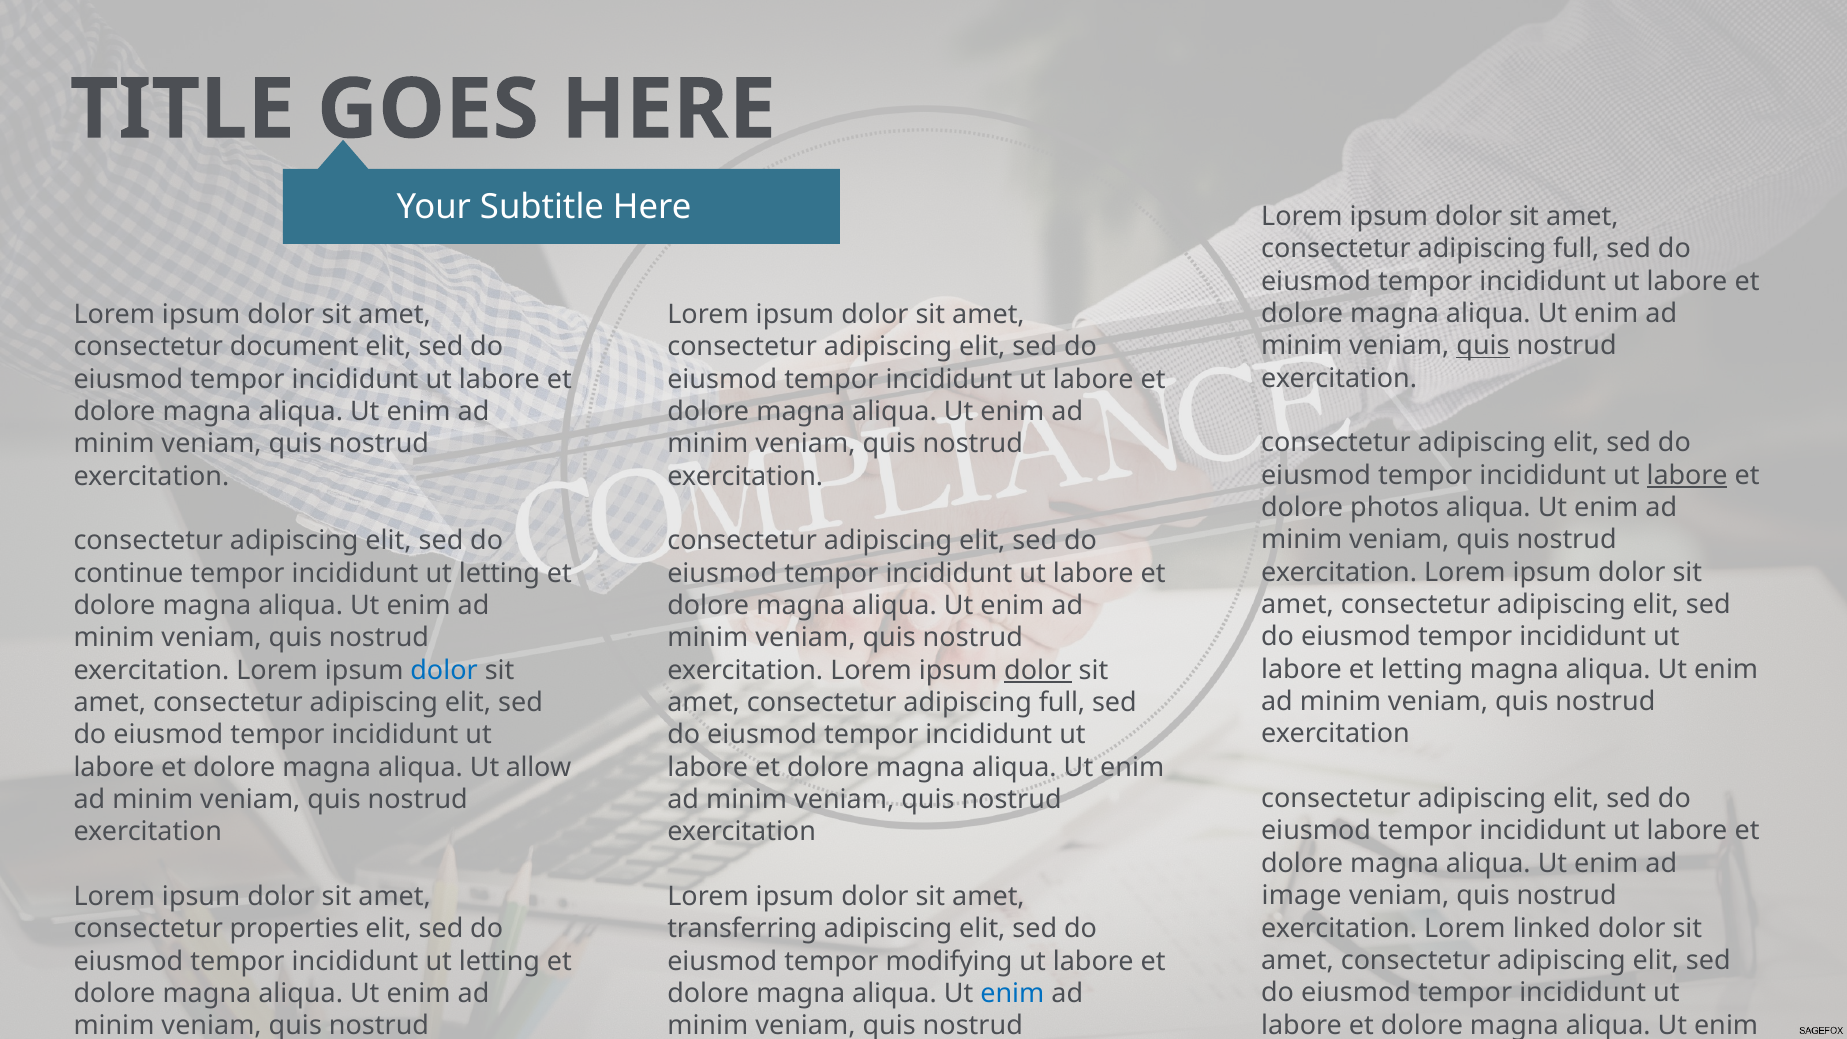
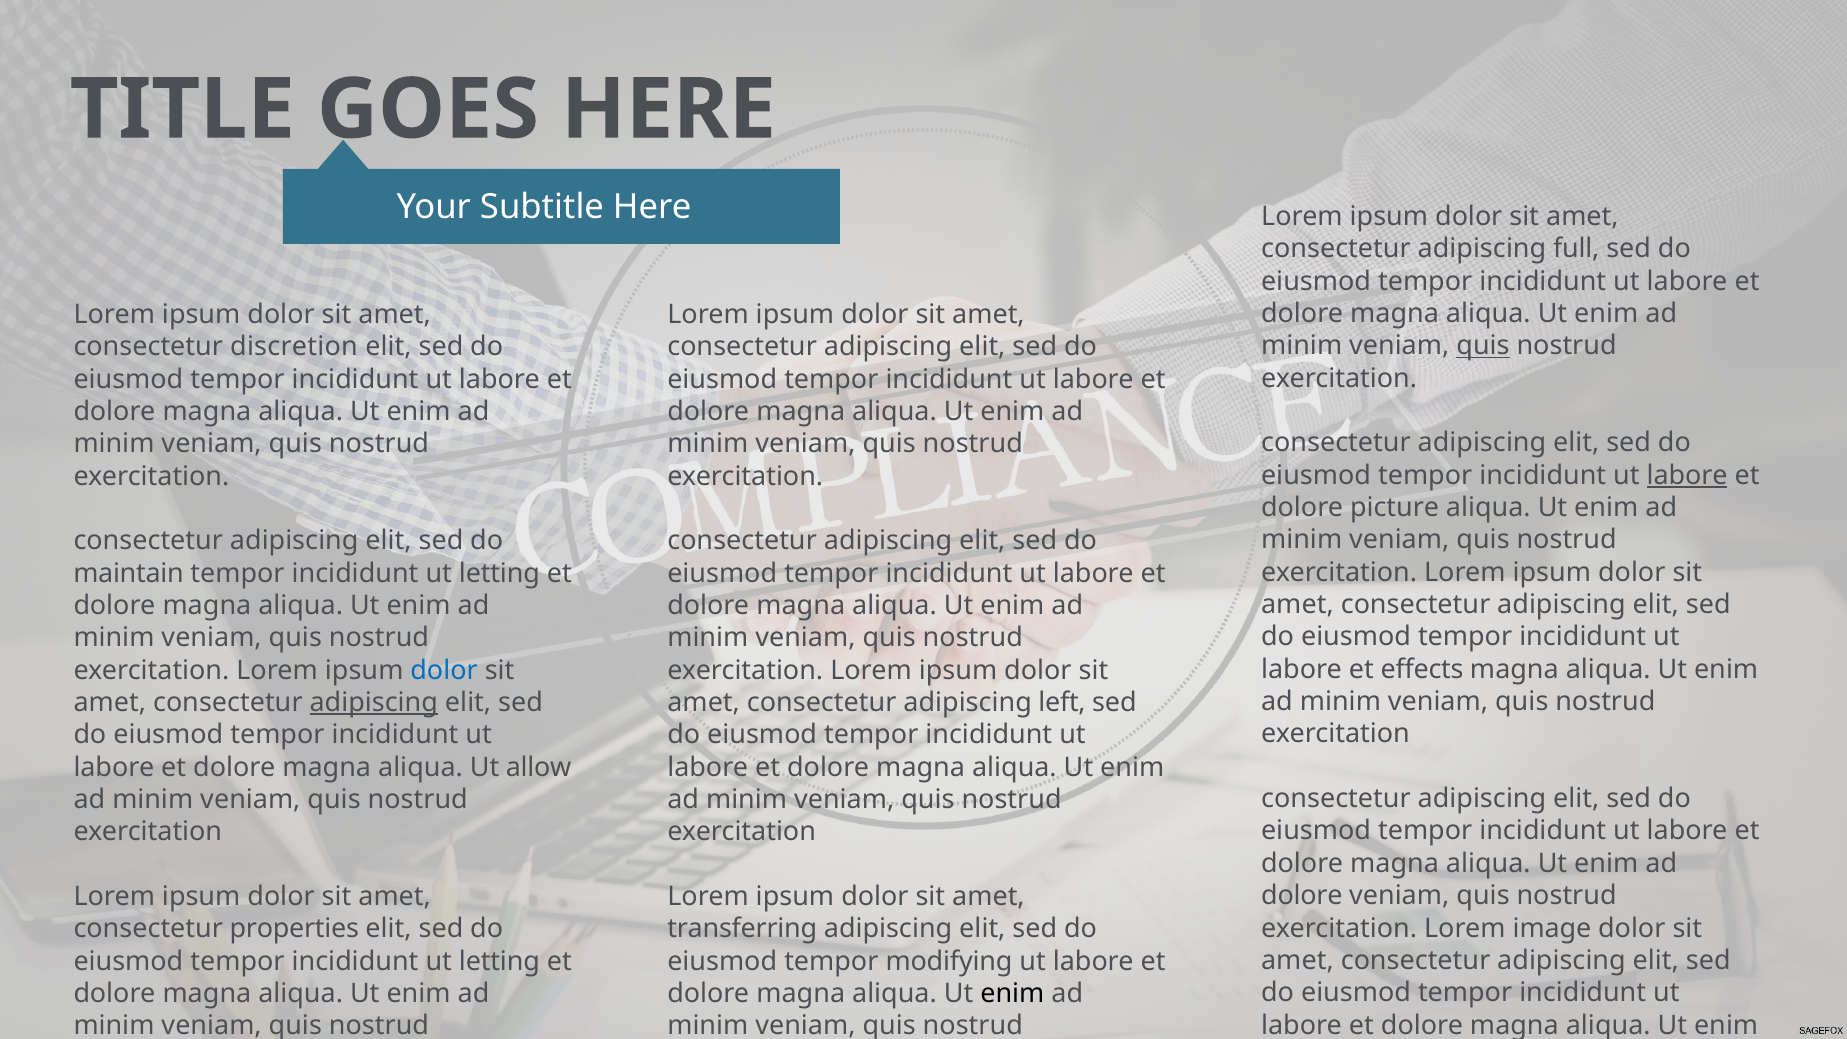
document: document -> discretion
photos: photos -> picture
continue: continue -> maintain
et letting: letting -> effects
dolor at (1038, 670) underline: present -> none
adipiscing at (374, 703) underline: none -> present
full at (1062, 703): full -> left
image at (1302, 896): image -> dolore
linked: linked -> image
enim at (1012, 994) colour: blue -> black
